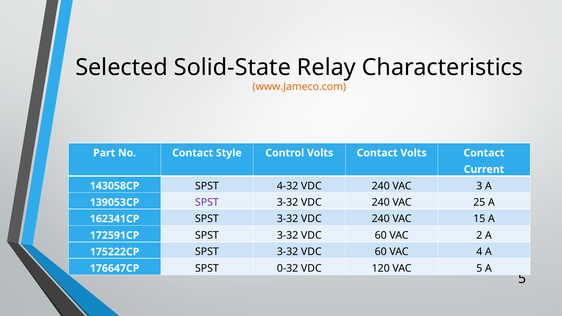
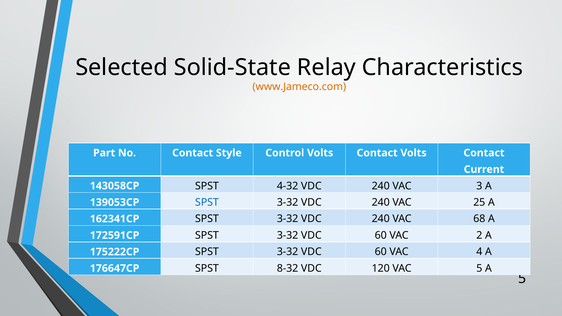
SPST at (207, 202) colour: purple -> blue
15: 15 -> 68
0-32: 0-32 -> 8-32
